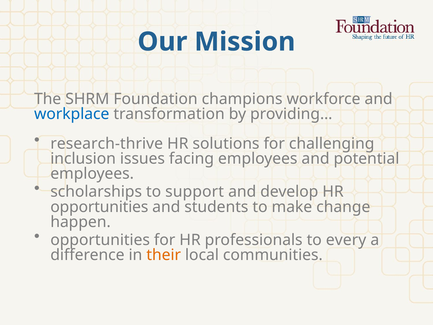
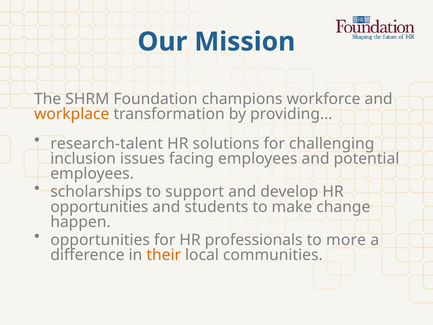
workplace colour: blue -> orange
research-thrive: research-thrive -> research-talent
every: every -> more
